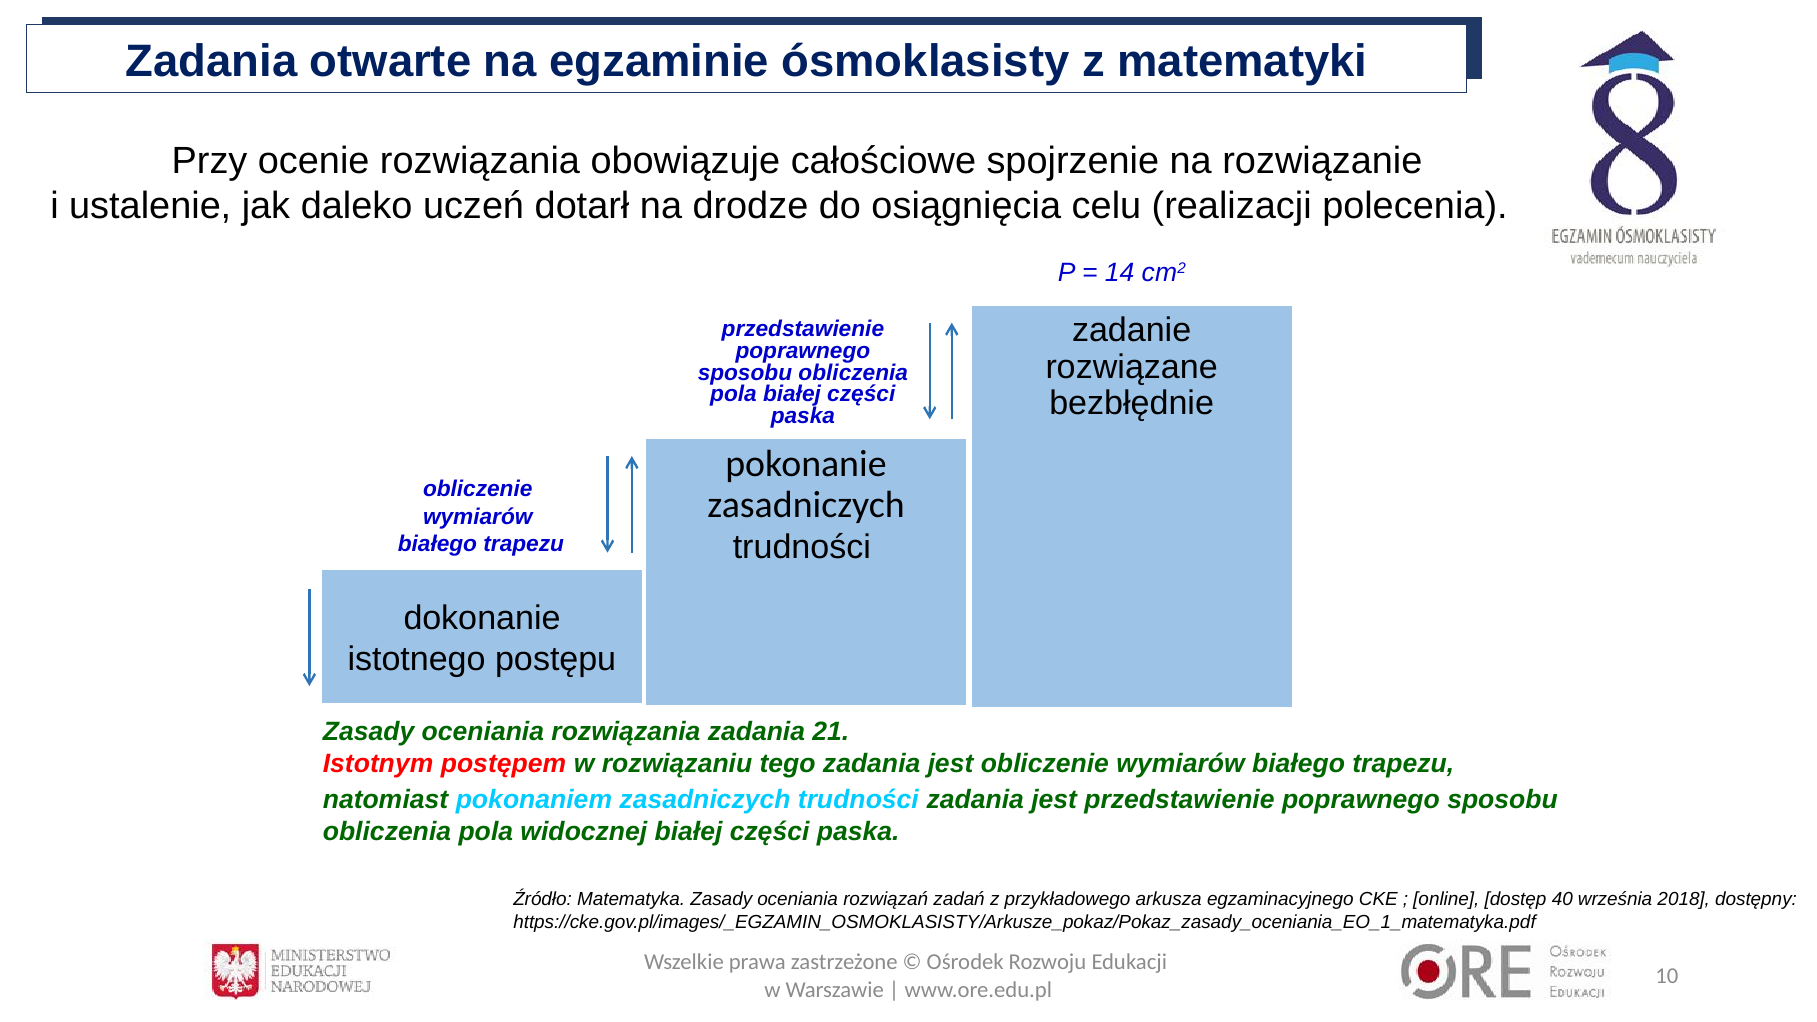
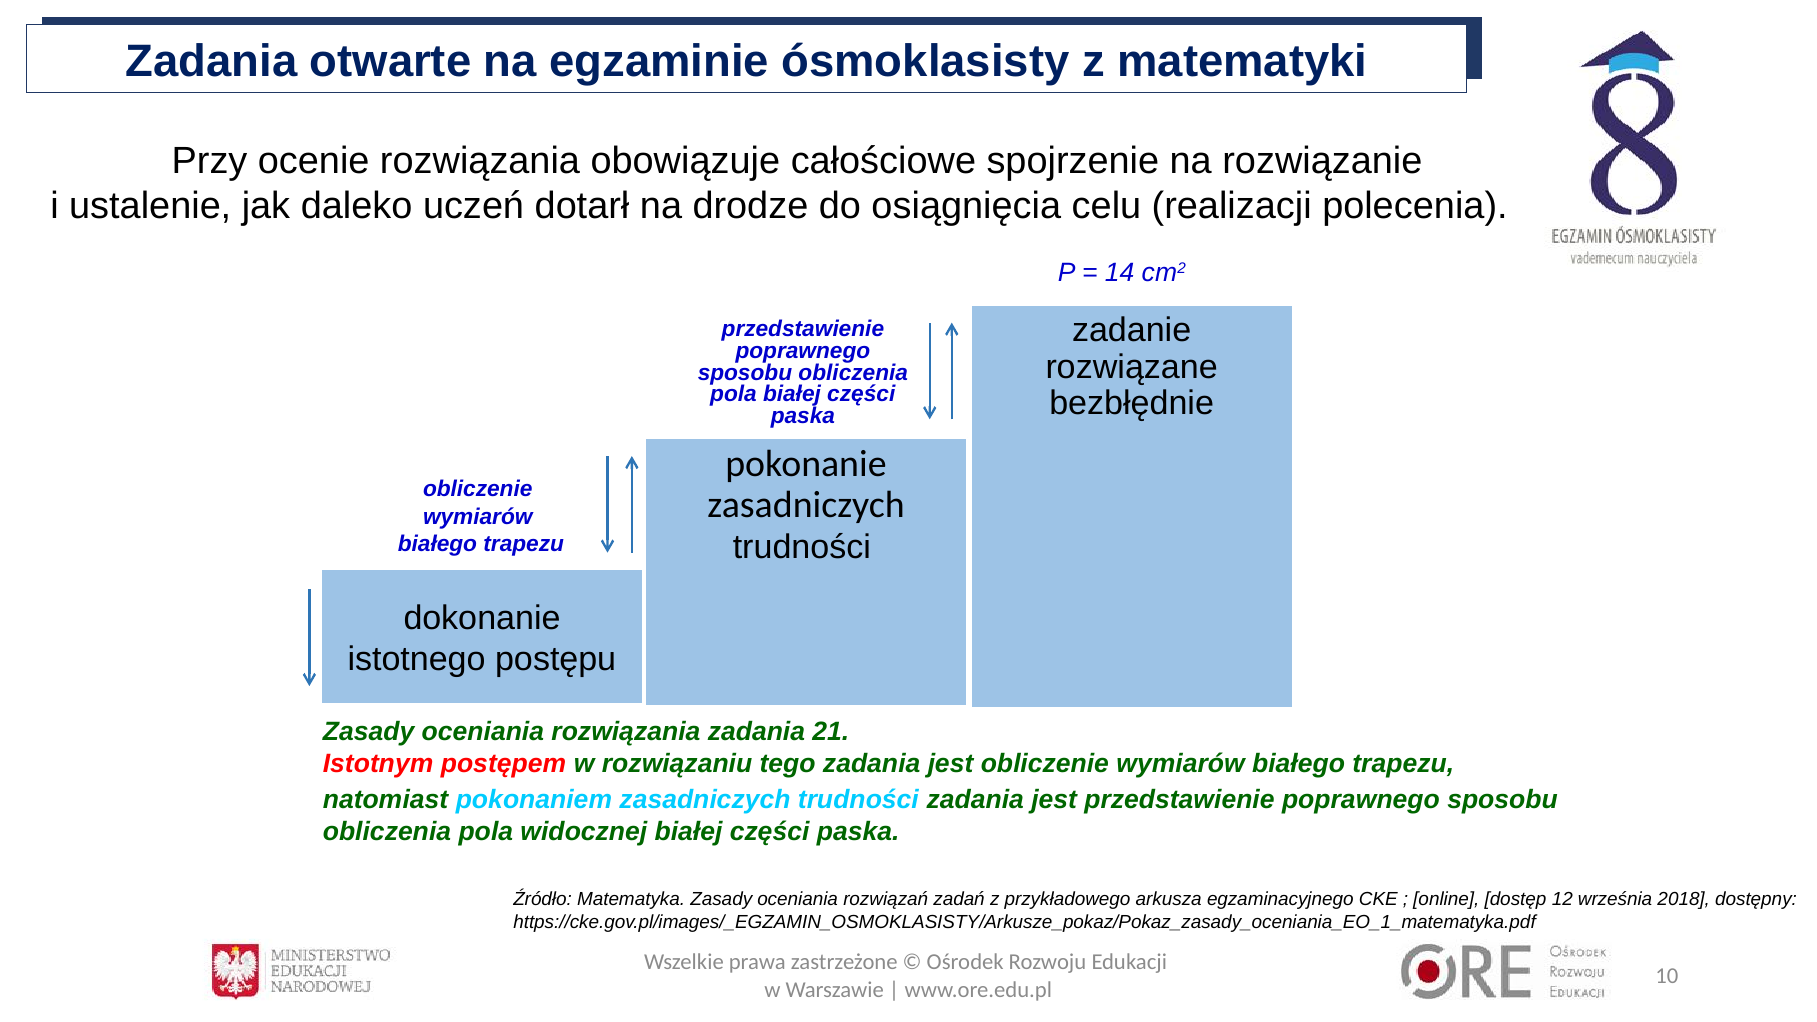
40: 40 -> 12
